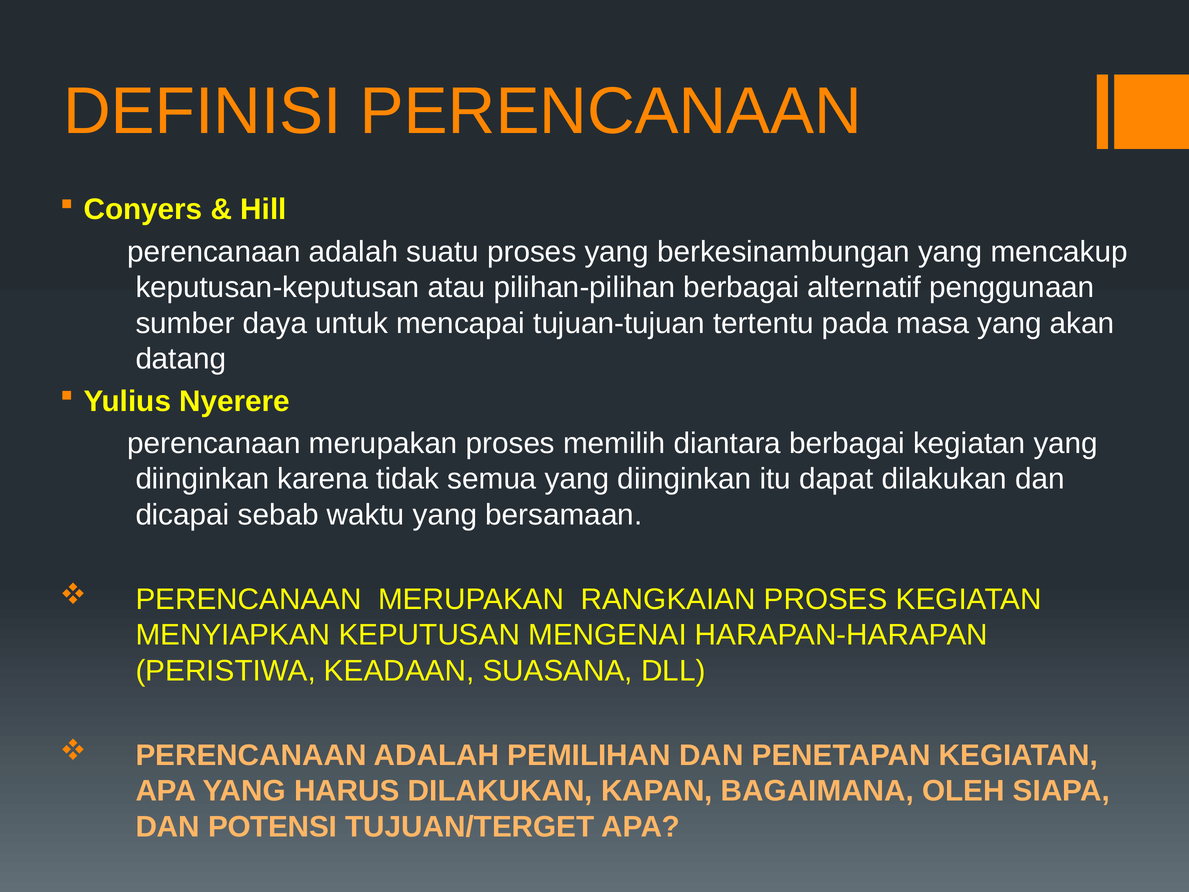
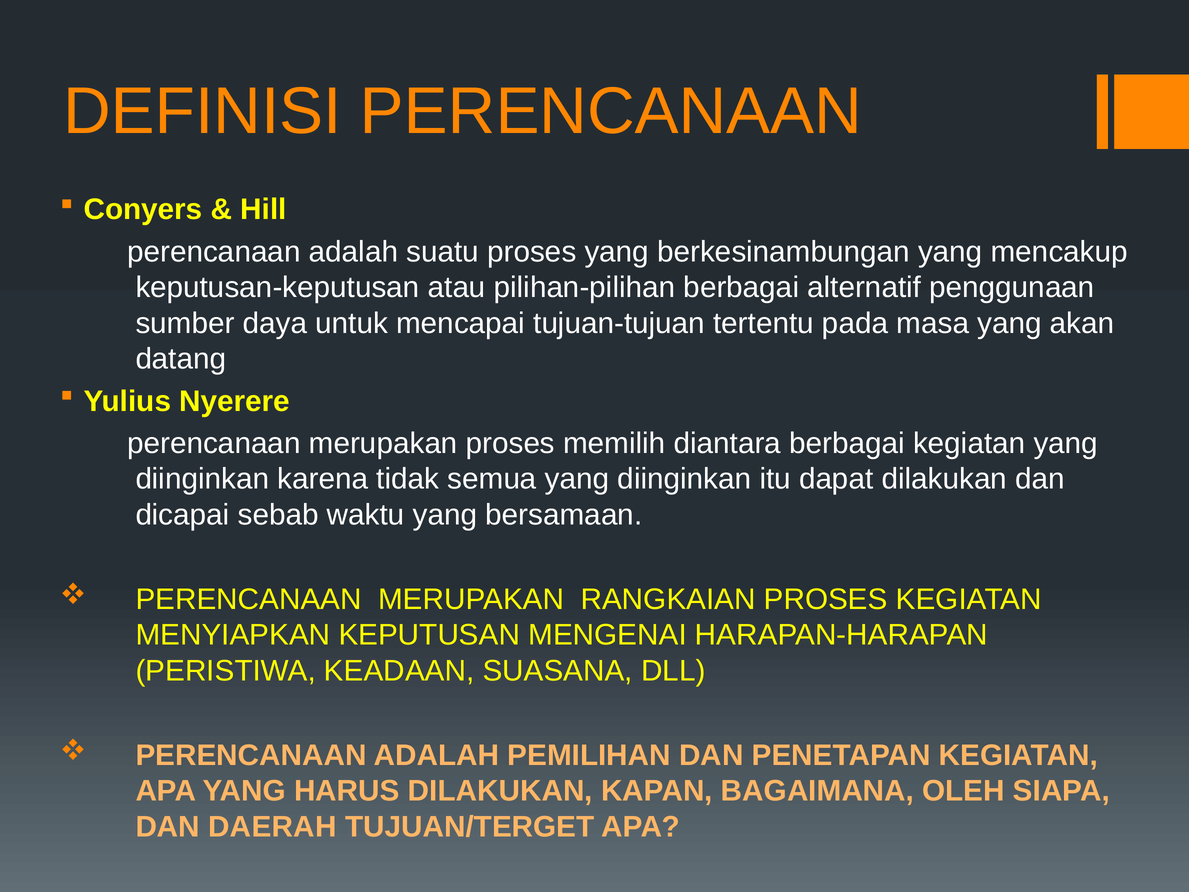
POTENSI: POTENSI -> DAERAH
